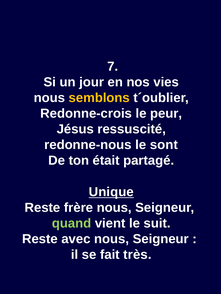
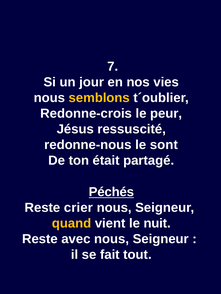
Unique: Unique -> Péchés
frère: frère -> crier
quand colour: light green -> yellow
suit: suit -> nuit
très: très -> tout
